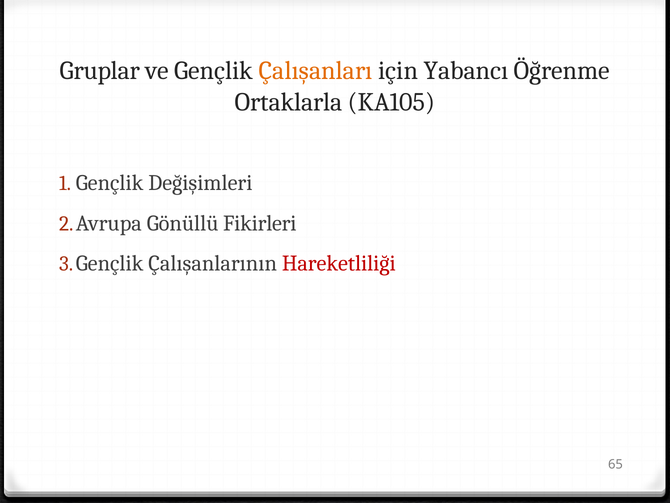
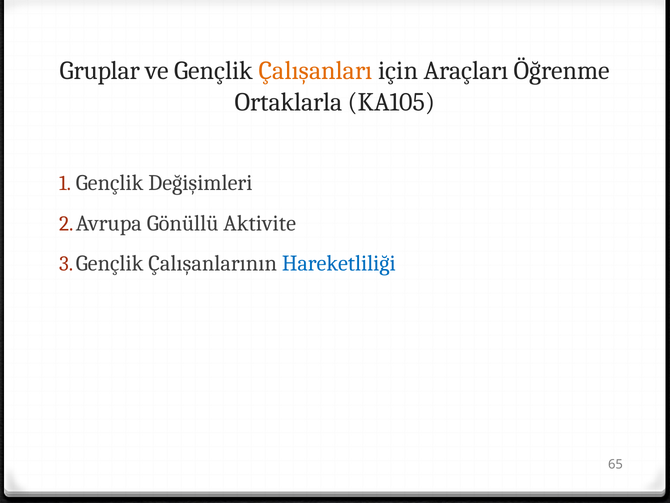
Yabancı: Yabancı -> Araçları
Fikirleri: Fikirleri -> Aktivite
Hareketliliği colour: red -> blue
